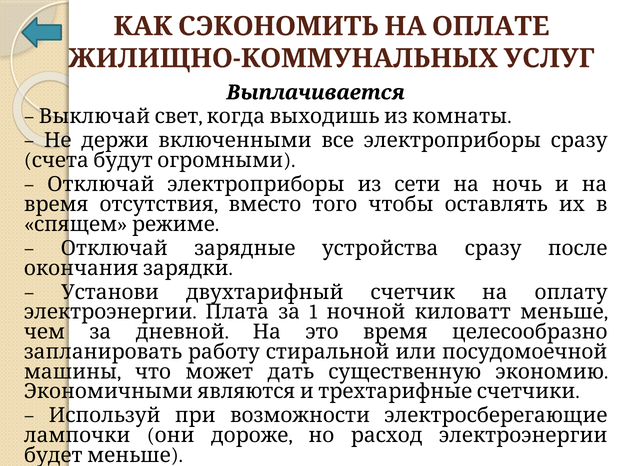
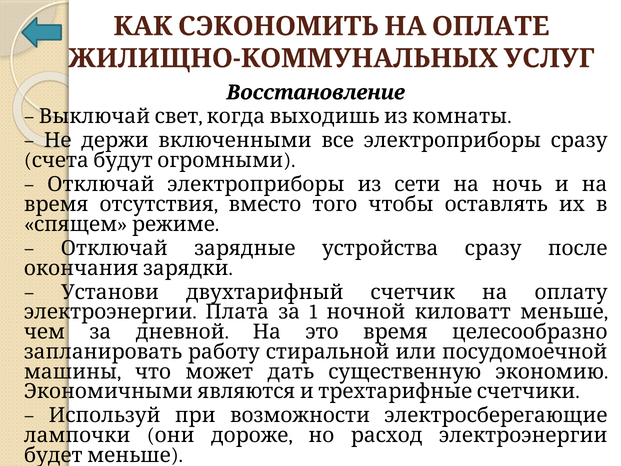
Выплачивается: Выплачивается -> Восстановление
